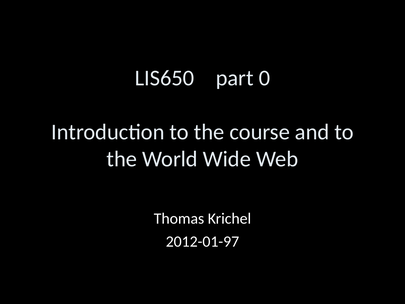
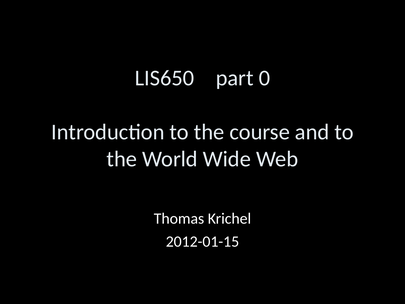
2012-01-97: 2012-01-97 -> 2012-01-15
